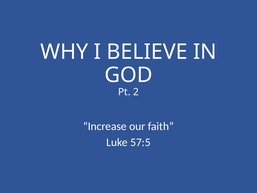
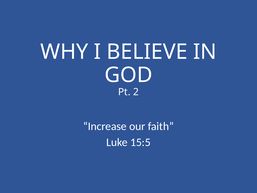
57:5: 57:5 -> 15:5
